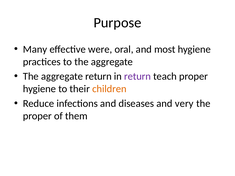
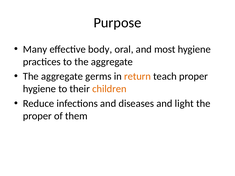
were: were -> body
aggregate return: return -> germs
return at (138, 76) colour: purple -> orange
very: very -> light
